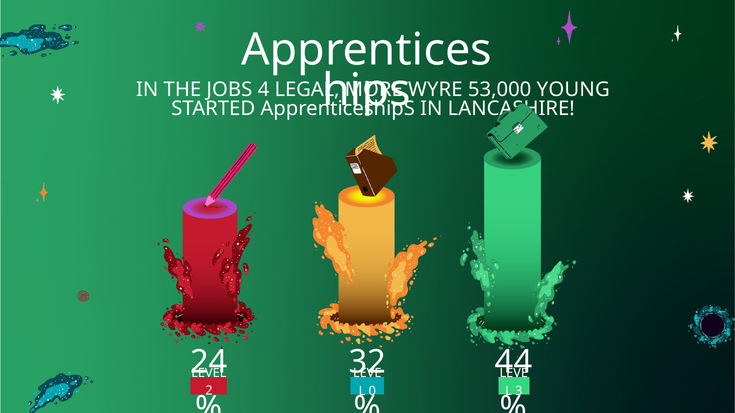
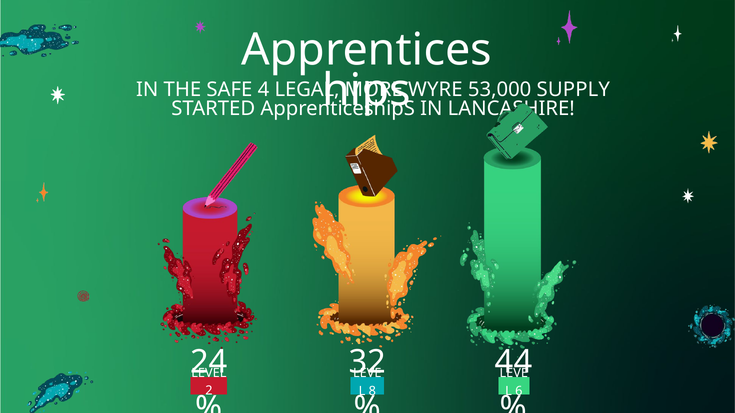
JOBS: JOBS -> SAFE
YOUNG: YOUNG -> SUPPLY
0: 0 -> 8
3: 3 -> 6
